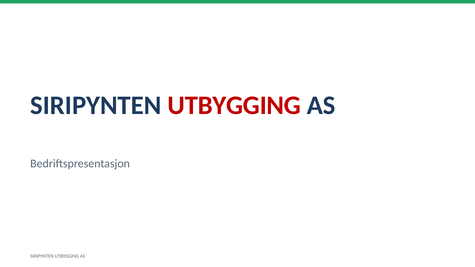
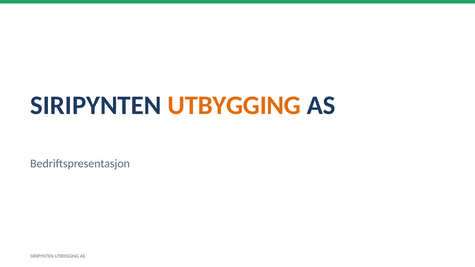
UTBYGGING at (234, 105) colour: red -> orange
